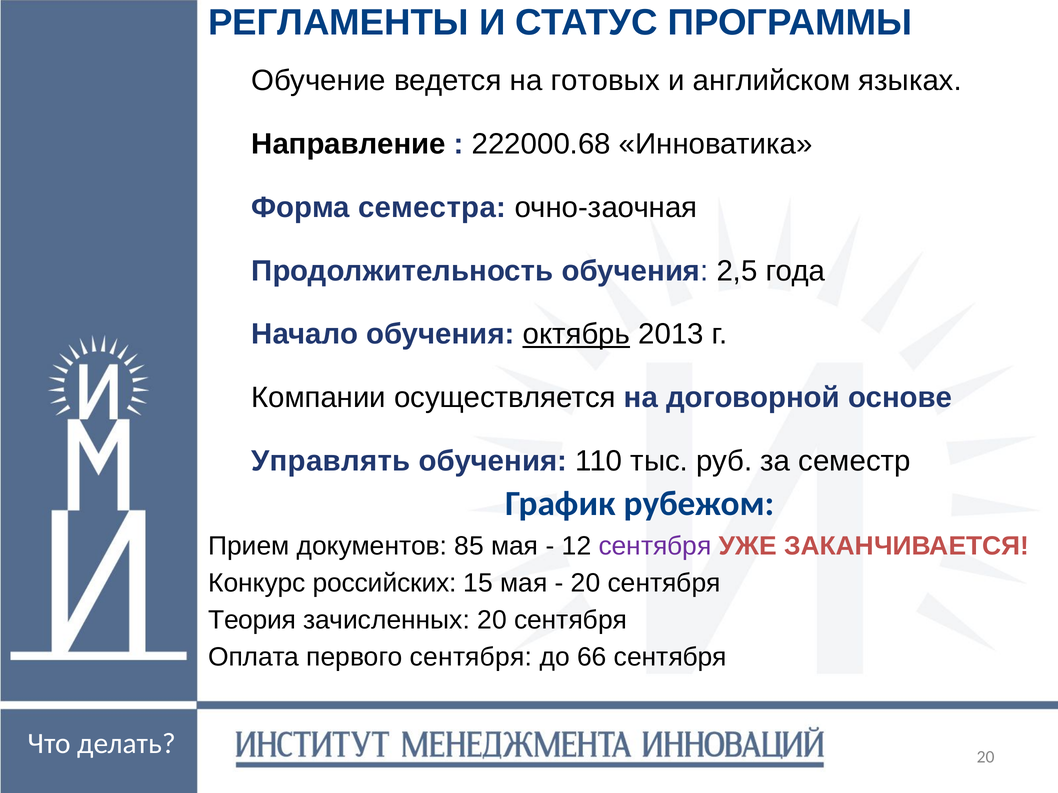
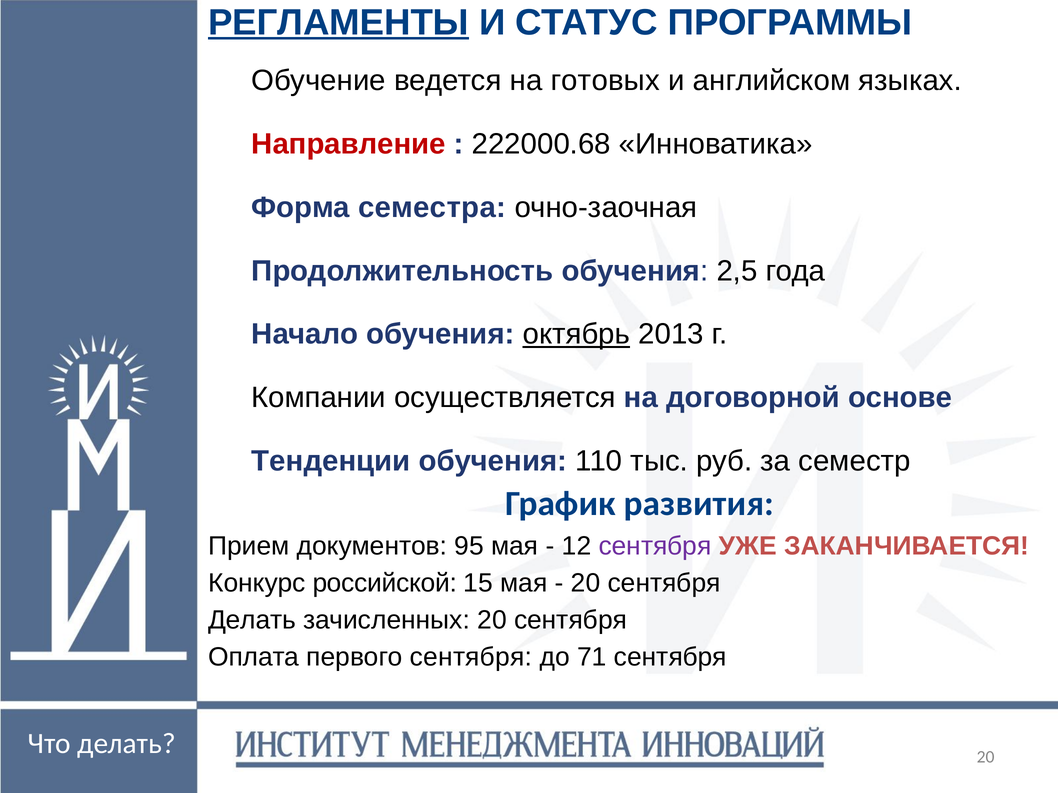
РЕГЛАМЕНТЫ underline: none -> present
Направление colour: black -> red
Управлять: Управлять -> Тенденции
рубежом: рубежом -> развития
85: 85 -> 95
российских: российских -> российской
Теория at (252, 620): Теория -> Делать
66: 66 -> 71
